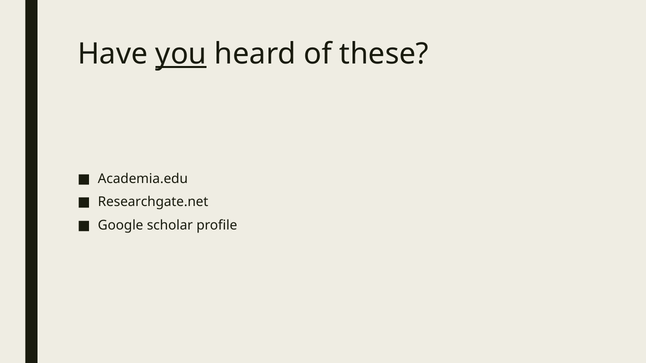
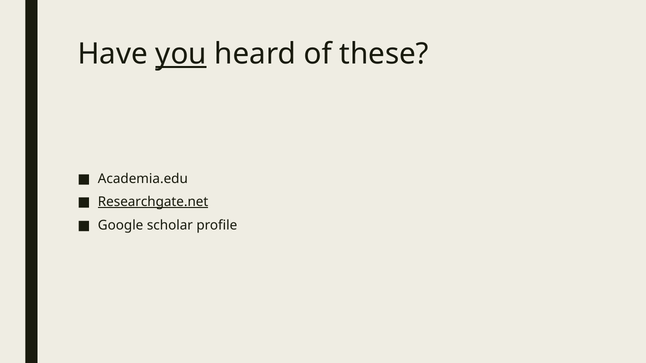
Researchgate.net underline: none -> present
